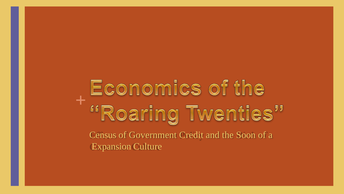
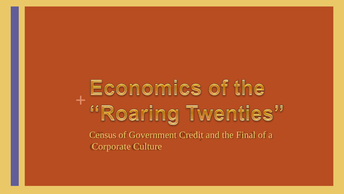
Soon: Soon -> Final
Expansion: Expansion -> Corporate
